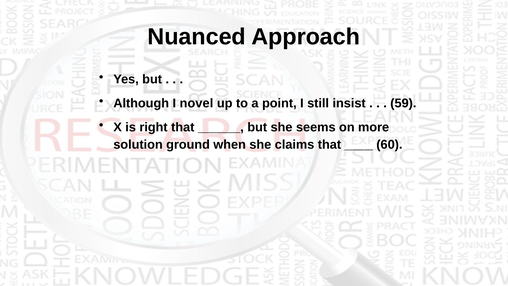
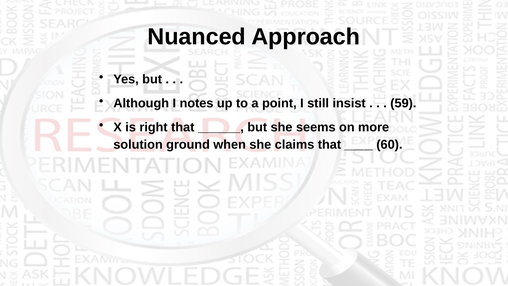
novel: novel -> notes
